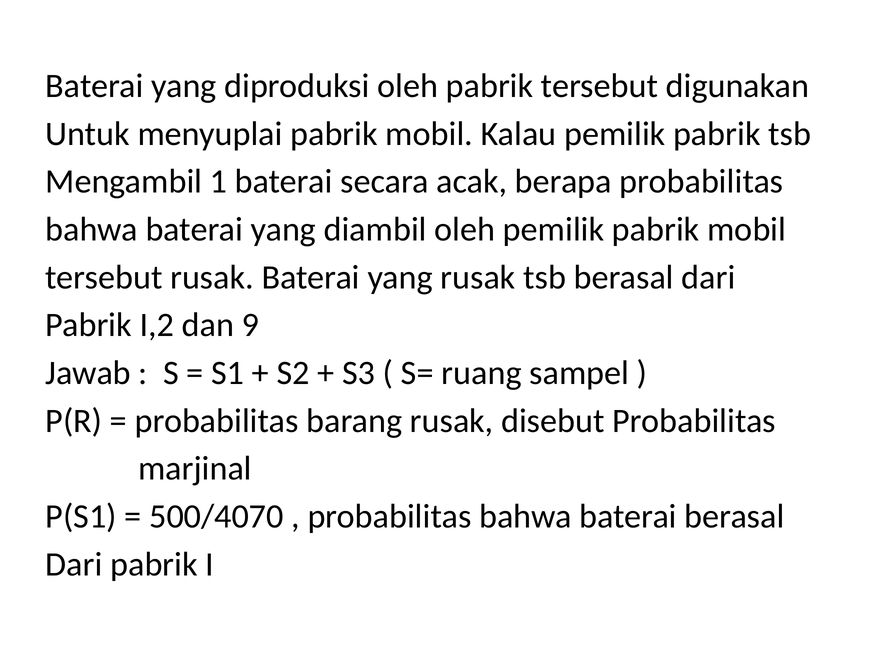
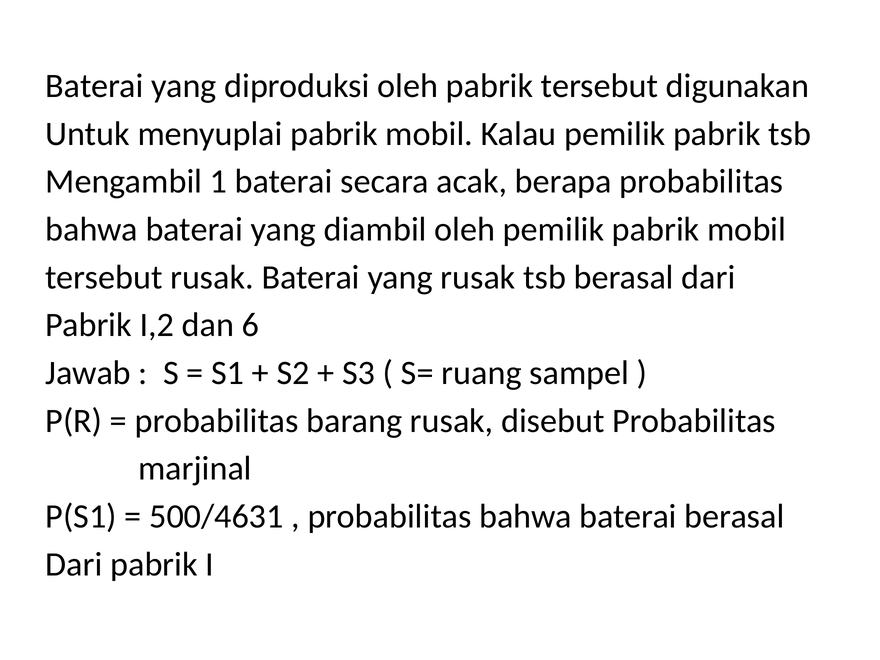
9: 9 -> 6
500/4070: 500/4070 -> 500/4631
